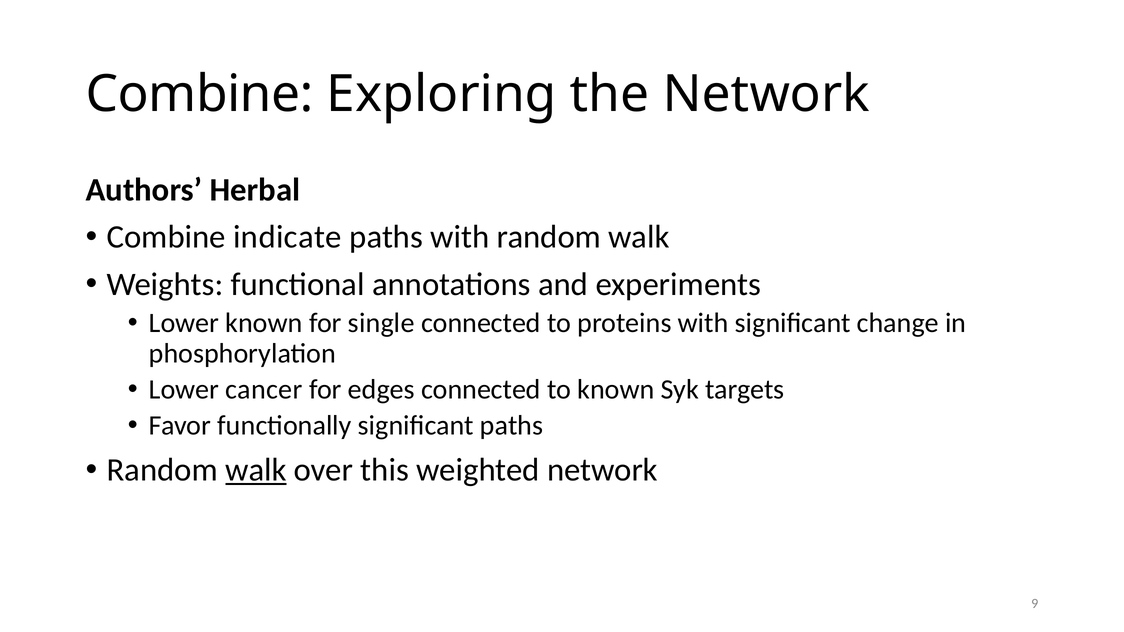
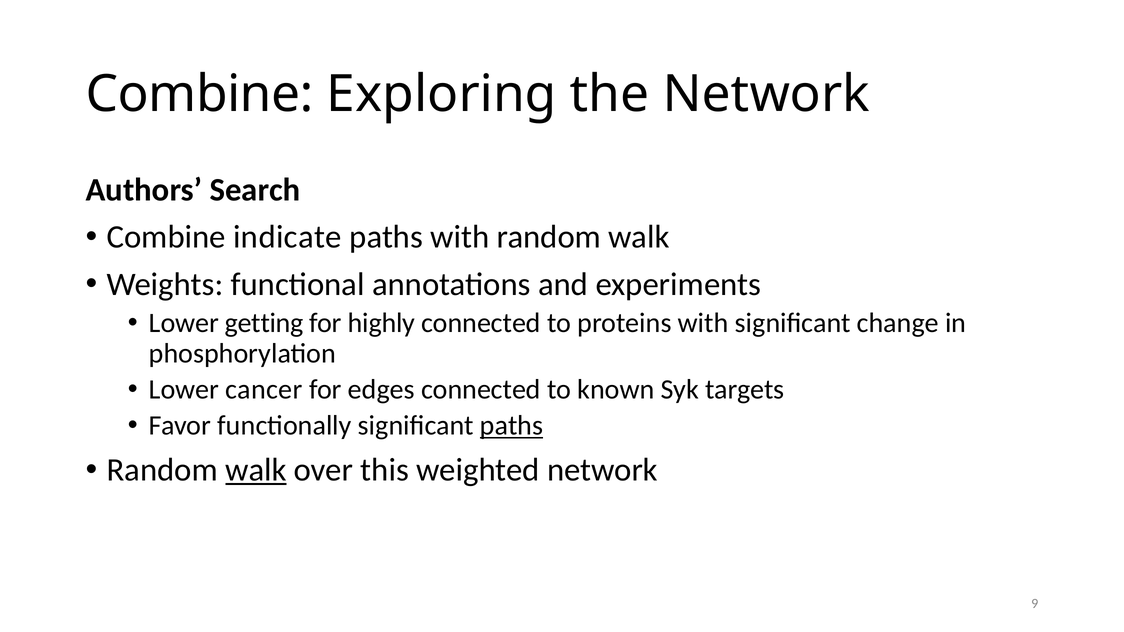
Herbal: Herbal -> Search
Lower known: known -> getting
single: single -> highly
paths at (512, 426) underline: none -> present
